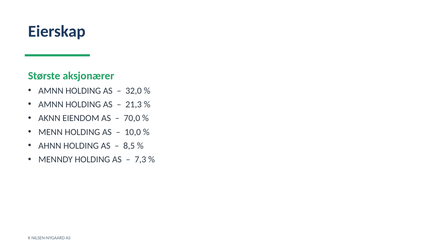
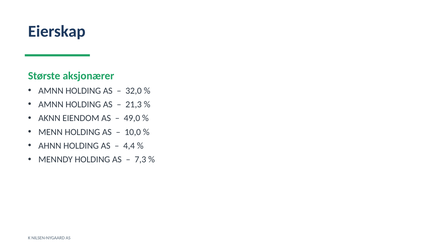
70,0: 70,0 -> 49,0
8,5: 8,5 -> 4,4
